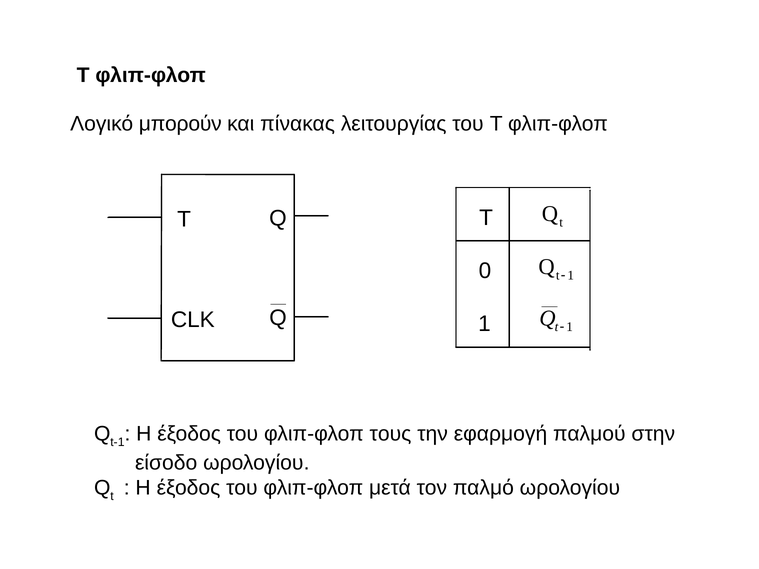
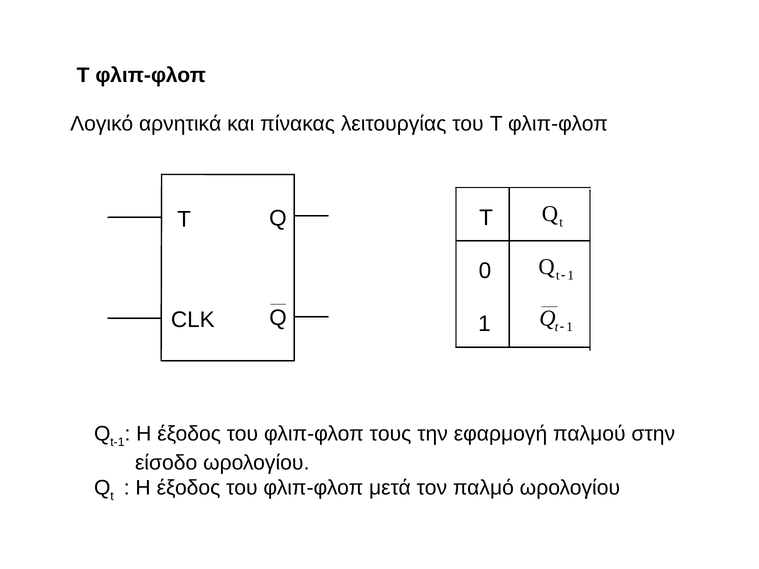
μπορούν: μπορούν -> αρνητικά
